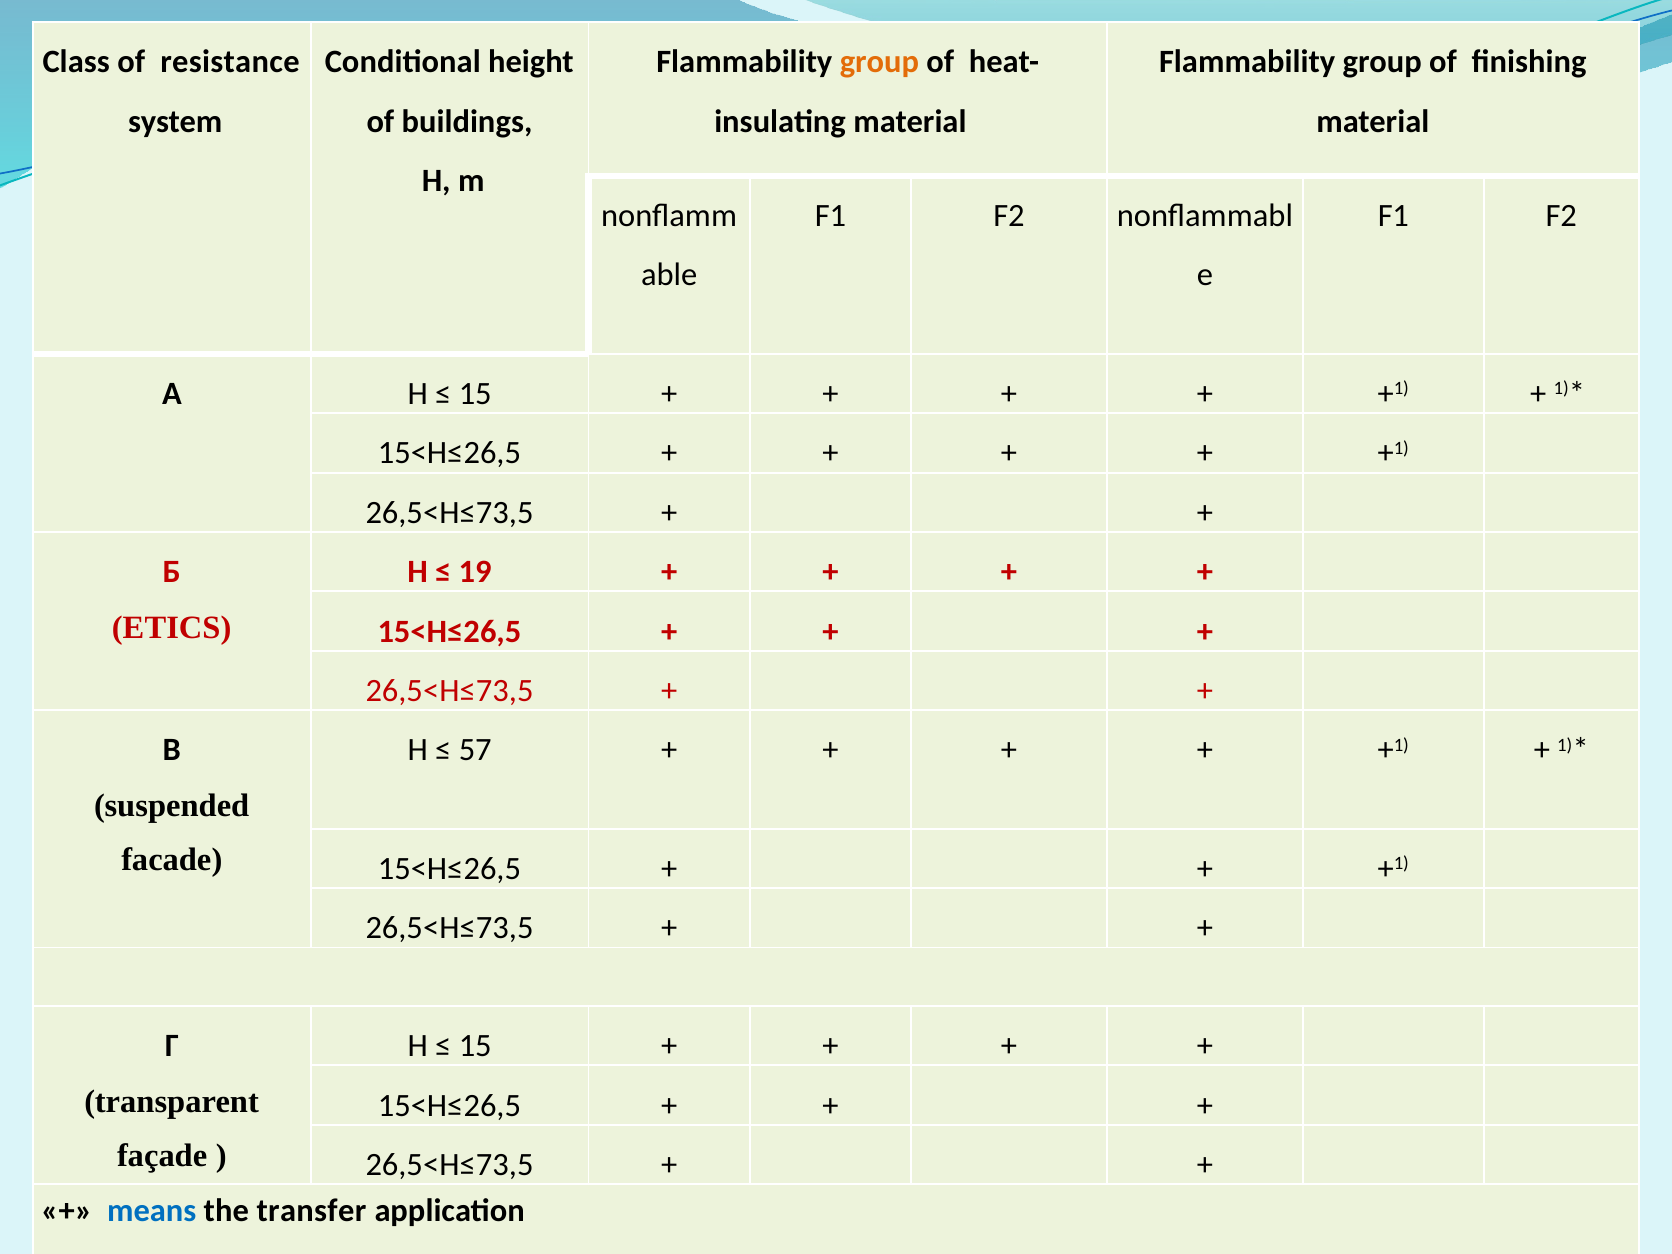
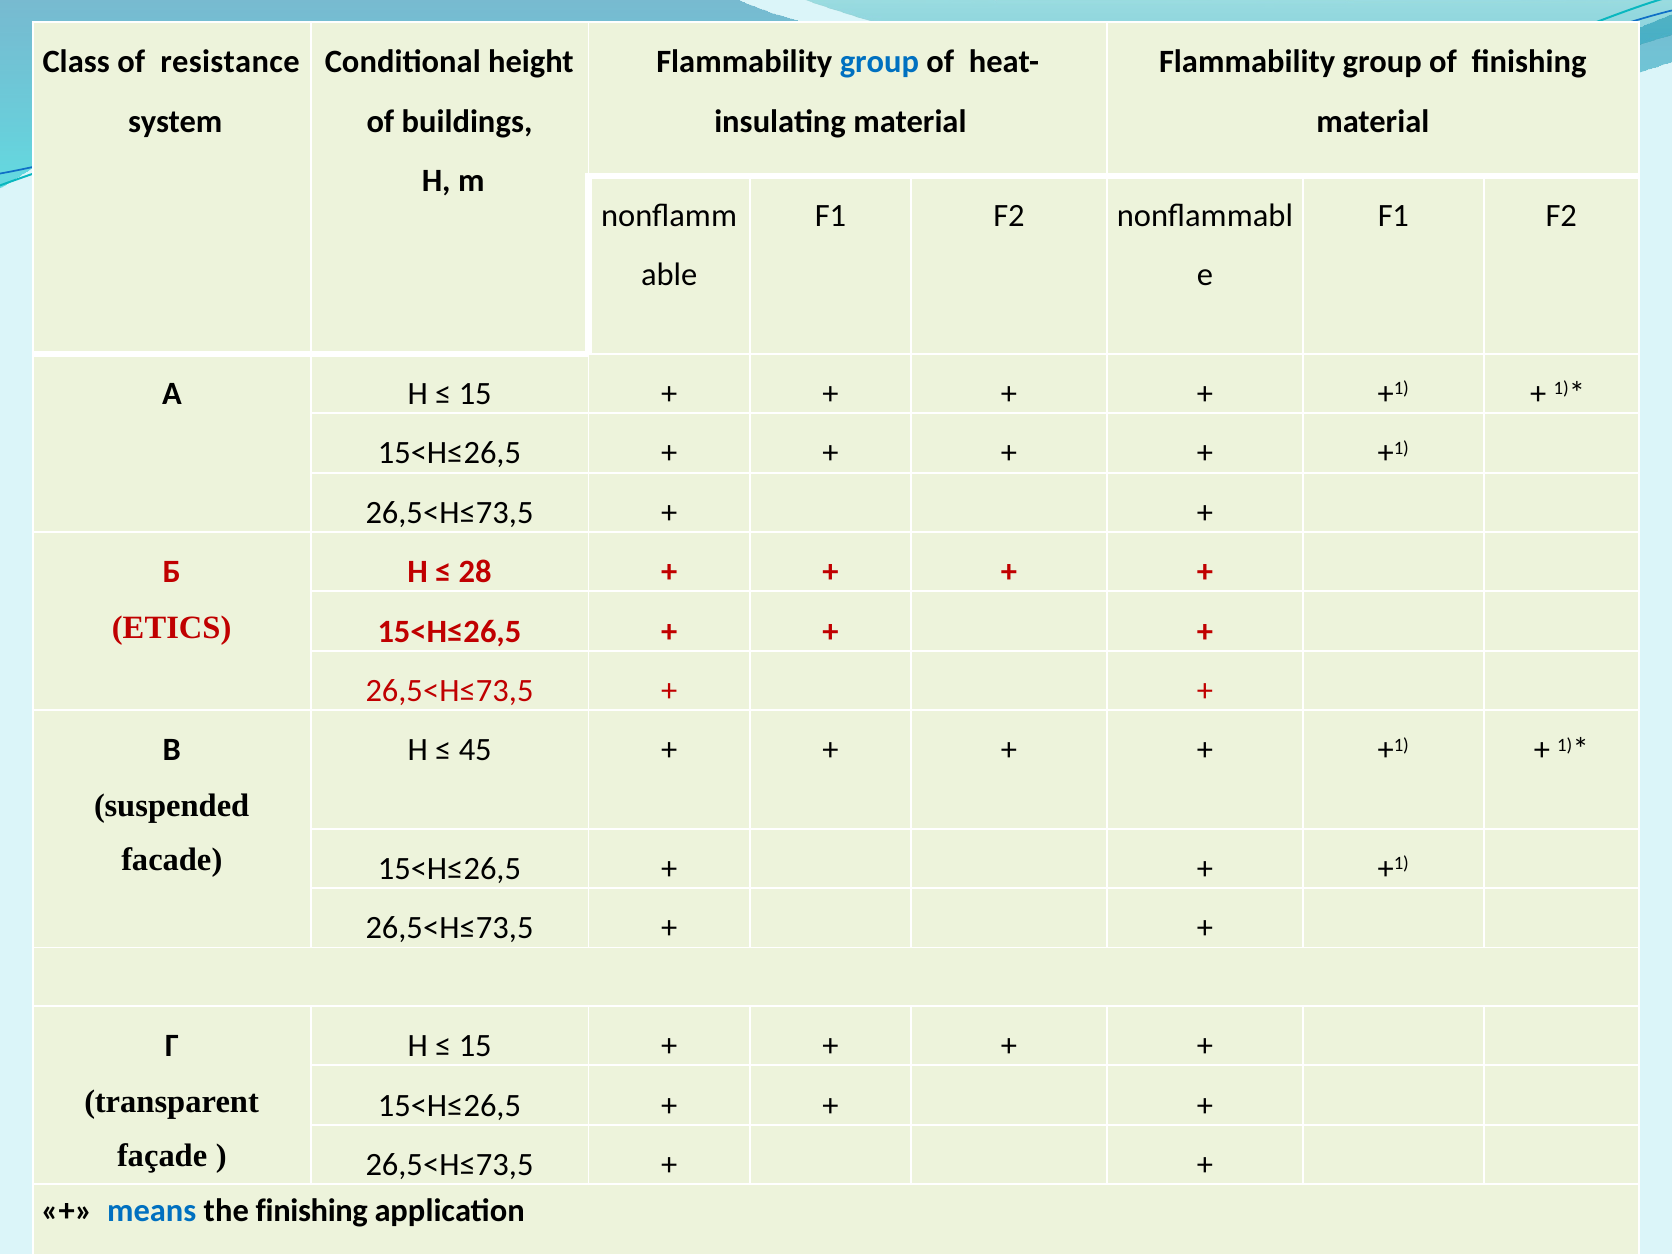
group at (879, 62) colour: orange -> blue
19: 19 -> 28
57: 57 -> 45
the transfer: transfer -> finishing
